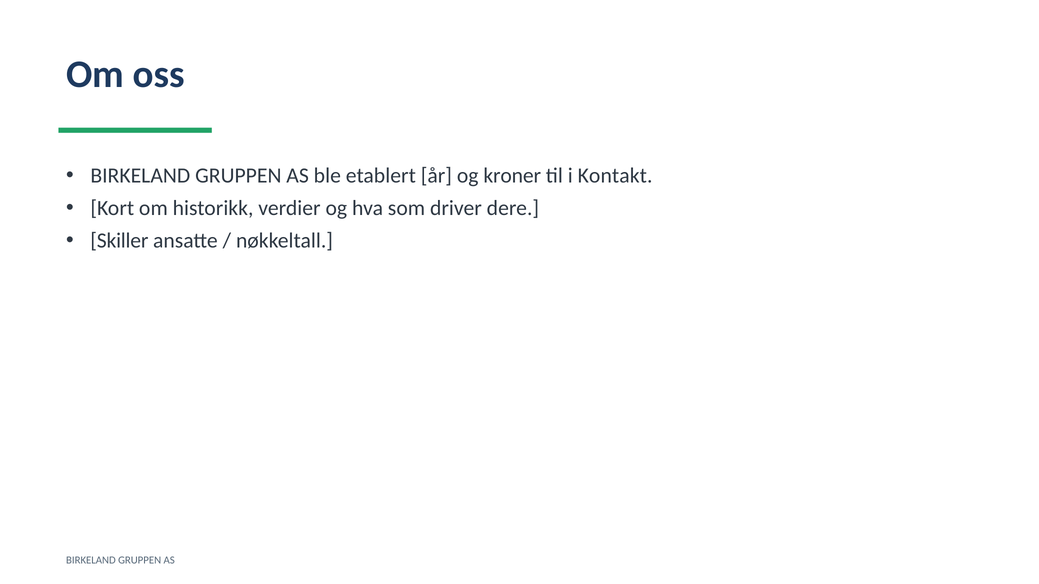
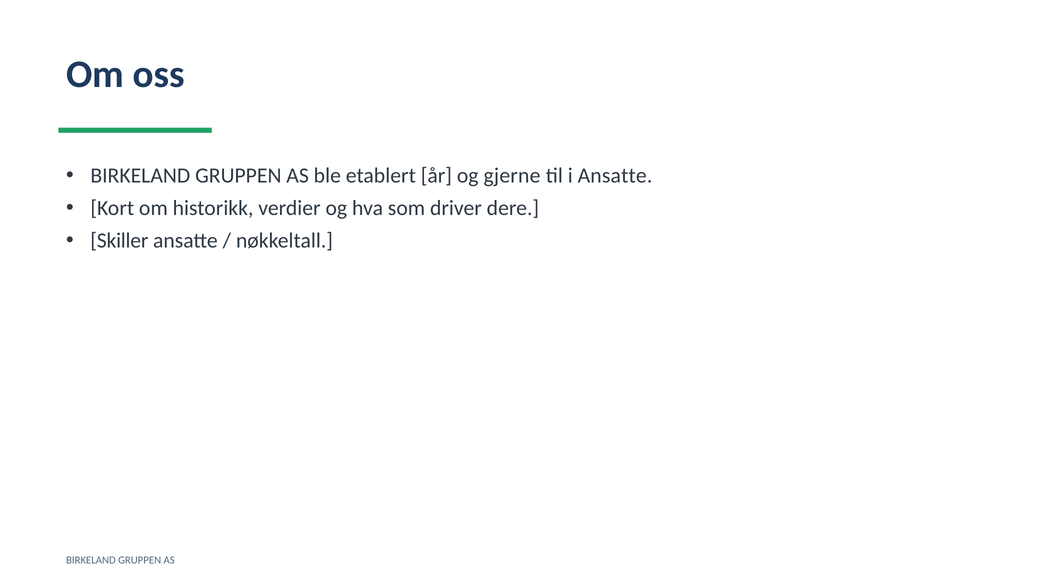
kroner: kroner -> gjerne
i Kontakt: Kontakt -> Ansatte
